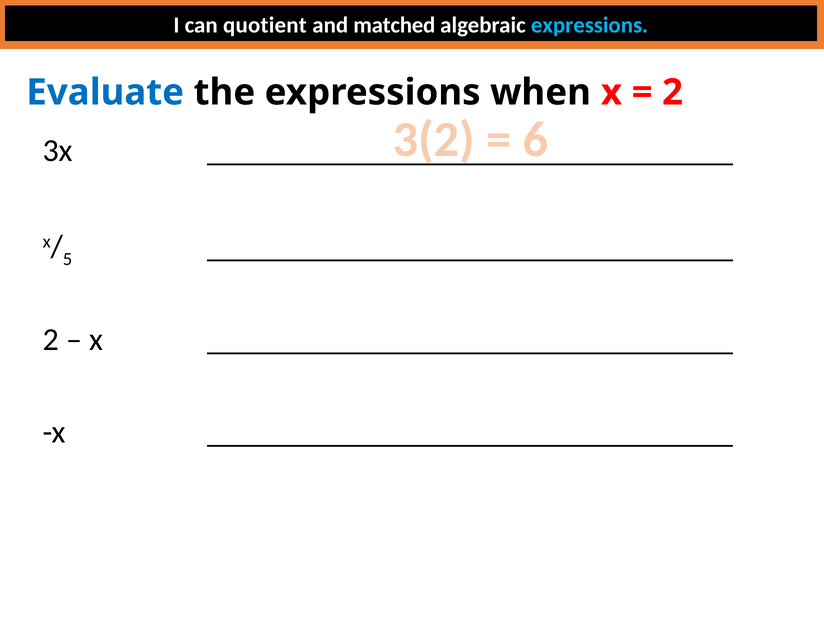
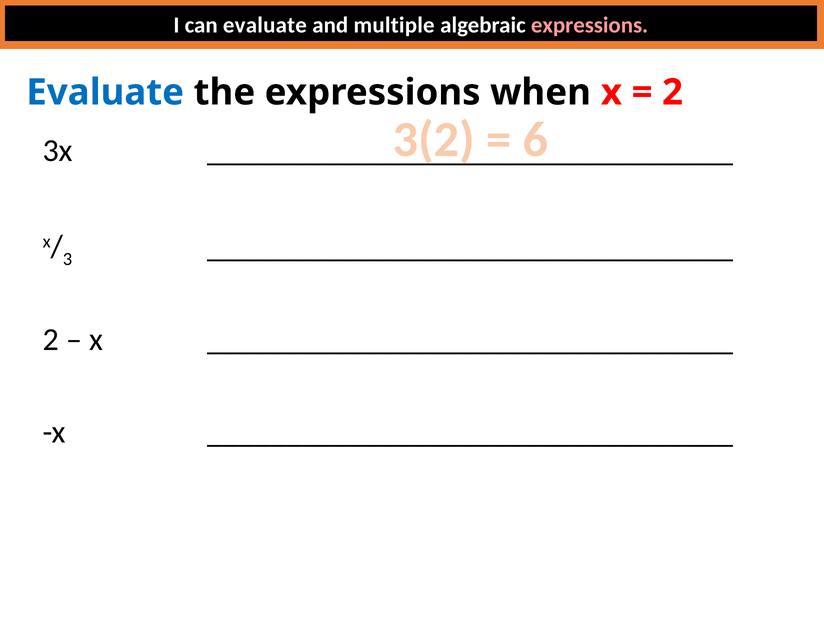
can quotient: quotient -> evaluate
matched: matched -> multiple
expressions at (590, 25) colour: light blue -> pink
5: 5 -> 3
